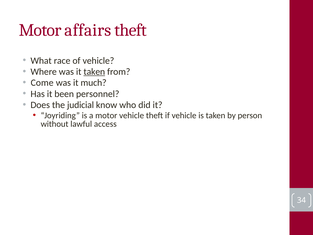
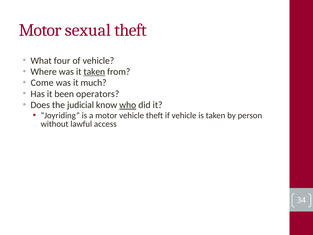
affairs: affairs -> sexual
race: race -> four
personnel: personnel -> operators
who underline: none -> present
